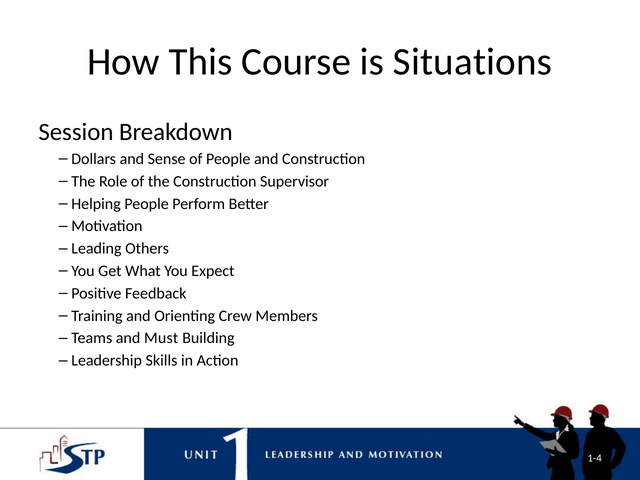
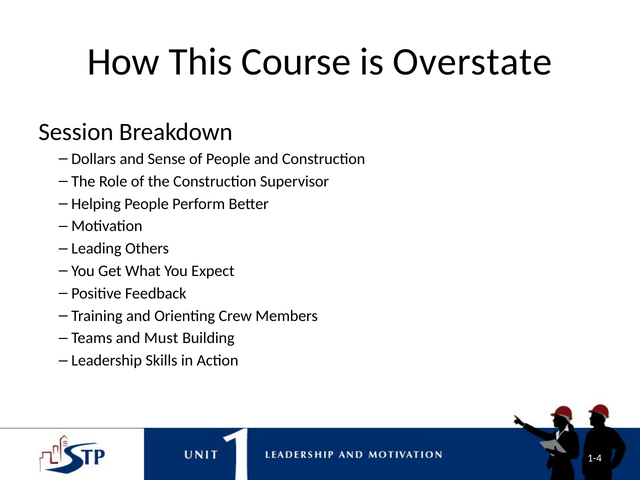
Situations: Situations -> Overstate
